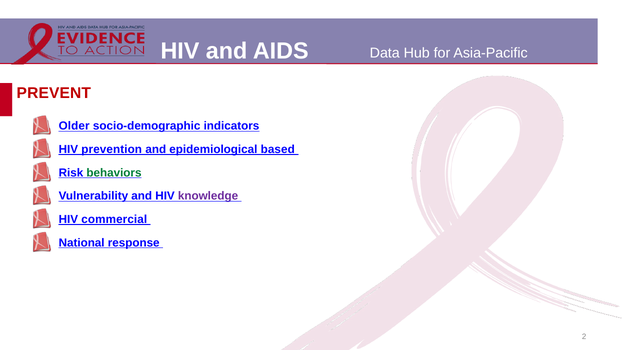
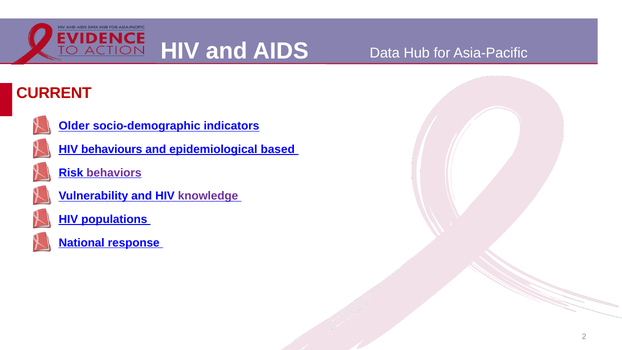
PREVENT: PREVENT -> CURRENT
prevention: prevention -> behaviours
behaviors colour: green -> purple
commercial: commercial -> populations
